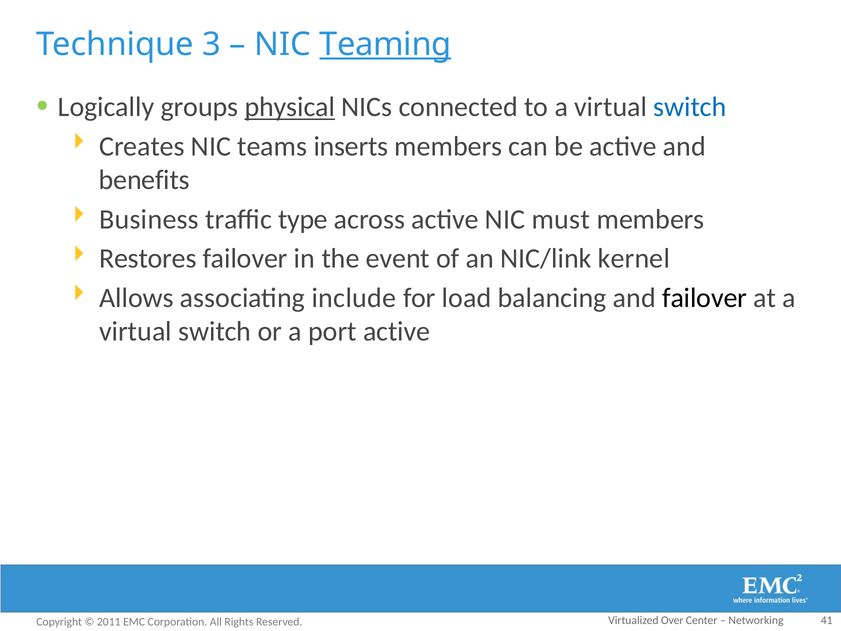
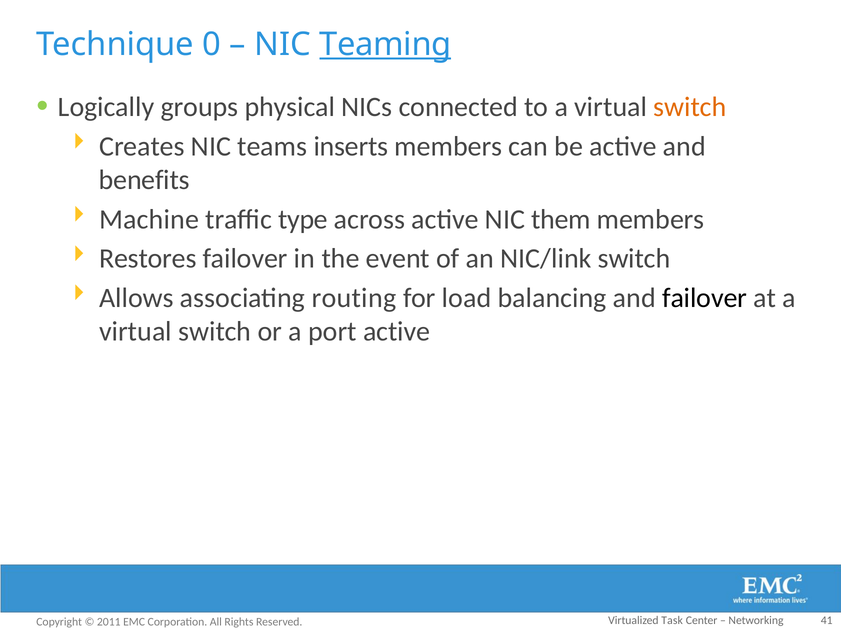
3: 3 -> 0
physical underline: present -> none
switch at (690, 107) colour: blue -> orange
Business: Business -> Machine
must: must -> them
NIC/link kernel: kernel -> switch
include: include -> routing
Over: Over -> Task
